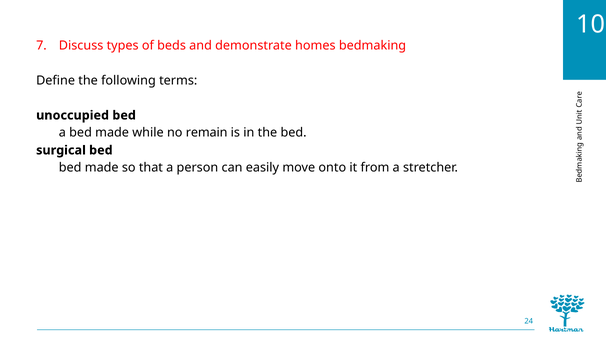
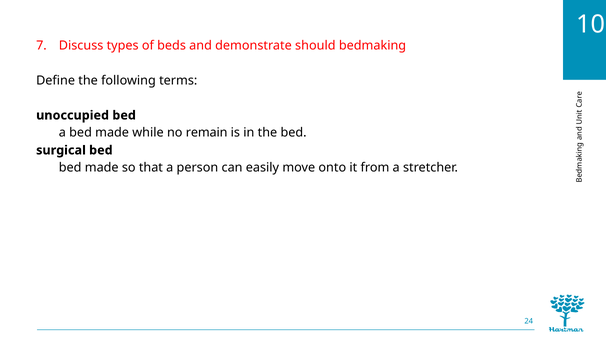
homes: homes -> should
